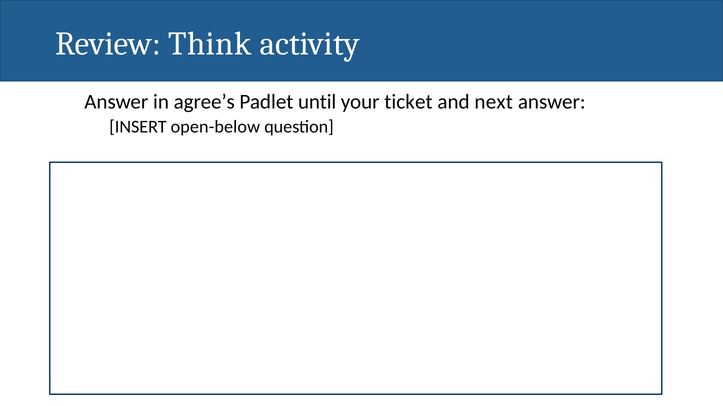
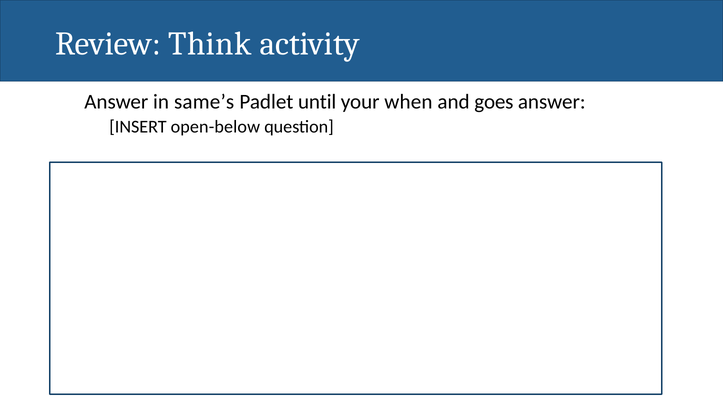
agree’s: agree’s -> same’s
ticket: ticket -> when
next: next -> goes
